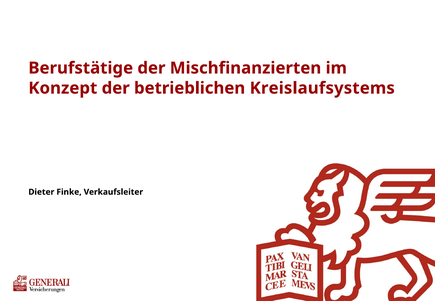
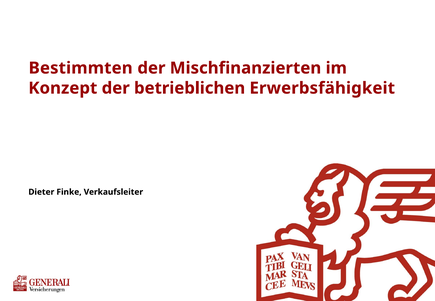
Berufstätige: Berufstätige -> Bestimmten
Kreislaufsystems: Kreislaufsystems -> Erwerbsfähigkeit
